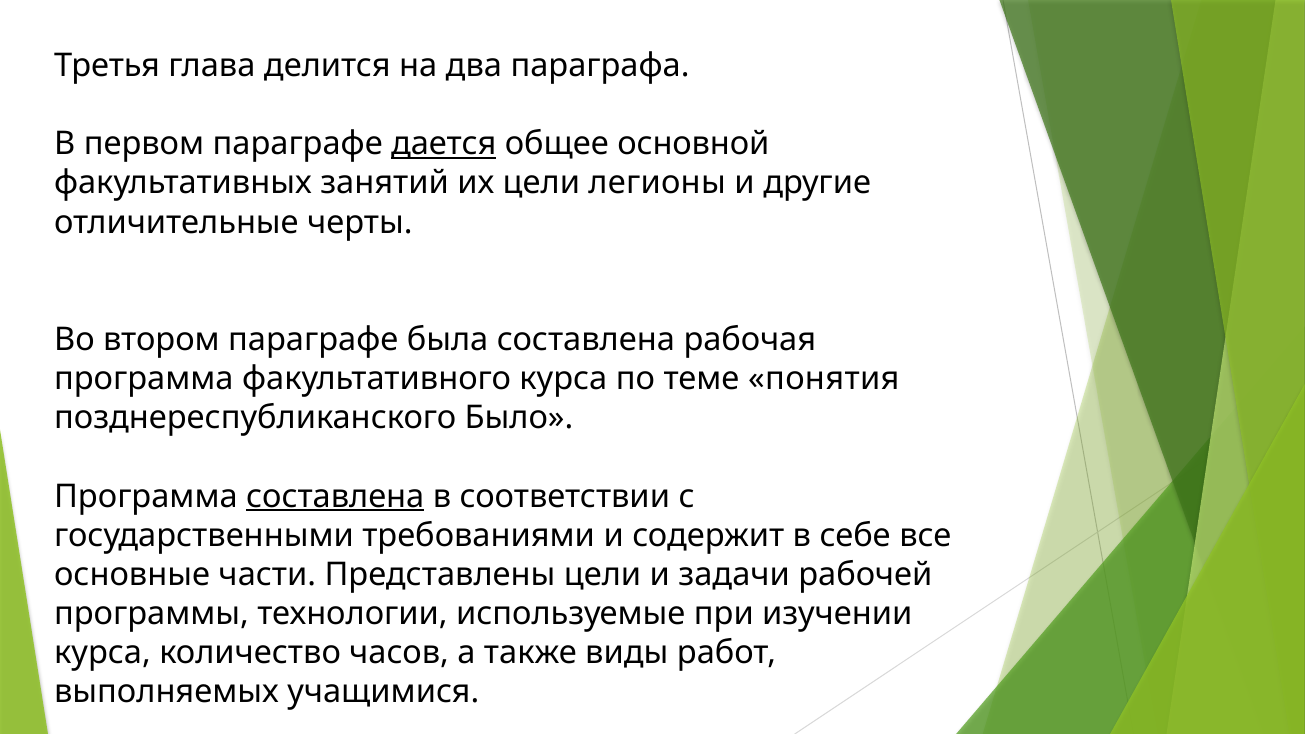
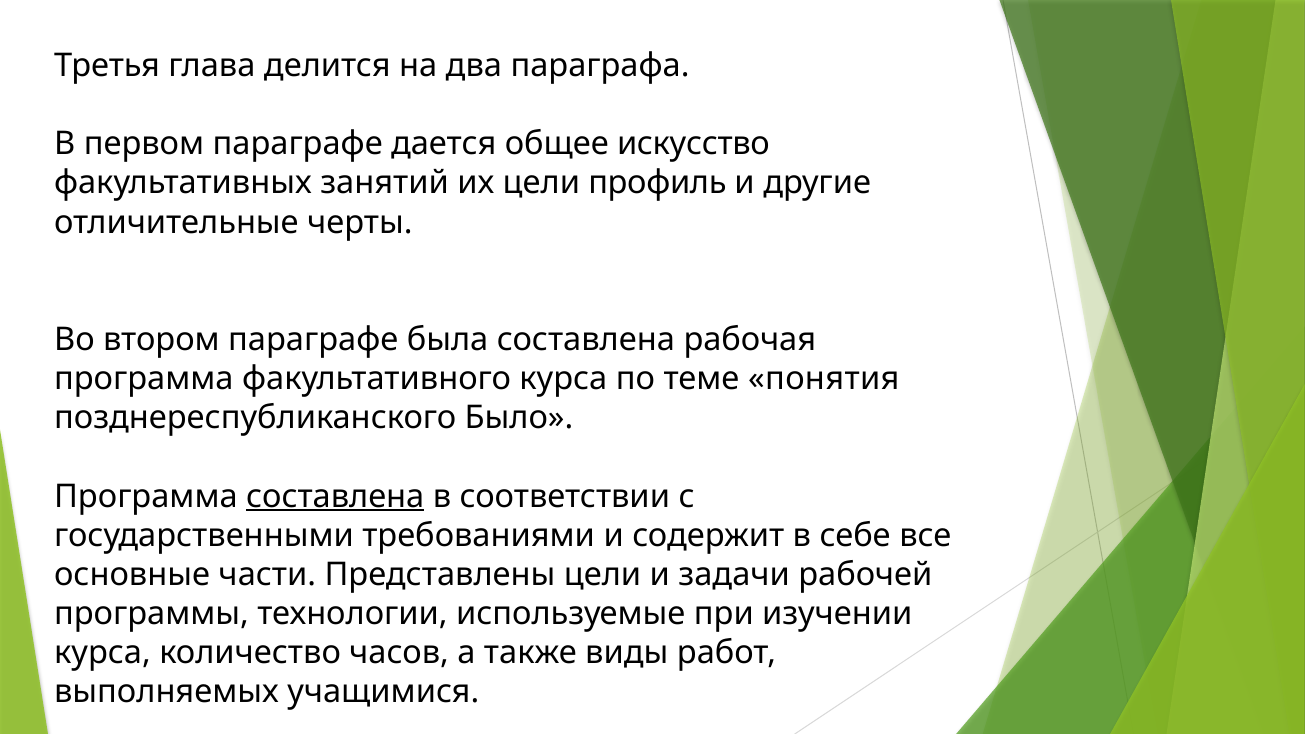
дается underline: present -> none
основной: основной -> искусство
легионы: легионы -> профиль
